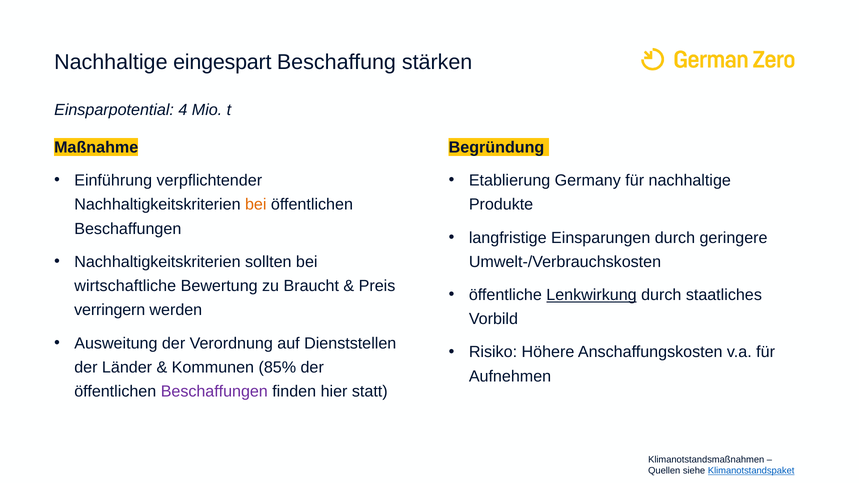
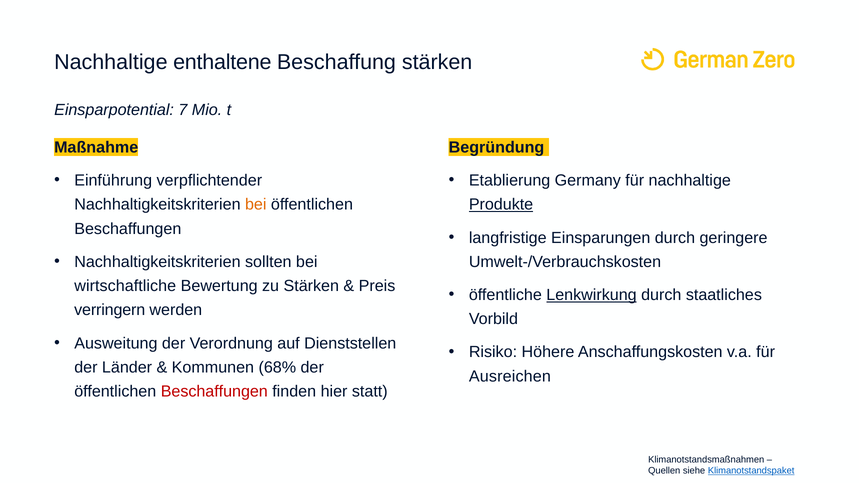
eingespart: eingespart -> enthaltene
4: 4 -> 7
Produkte underline: none -> present
zu Braucht: Braucht -> Stärken
85%: 85% -> 68%
Aufnehmen: Aufnehmen -> Ausreichen
Beschaffungen at (214, 392) colour: purple -> red
